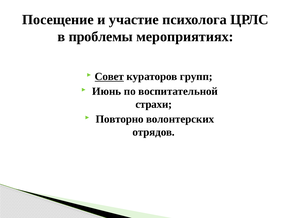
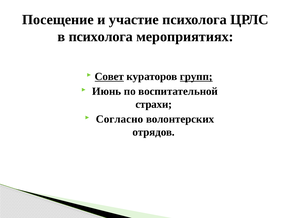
в проблемы: проблемы -> психолога
групп underline: none -> present
Повторно: Повторно -> Согласно
